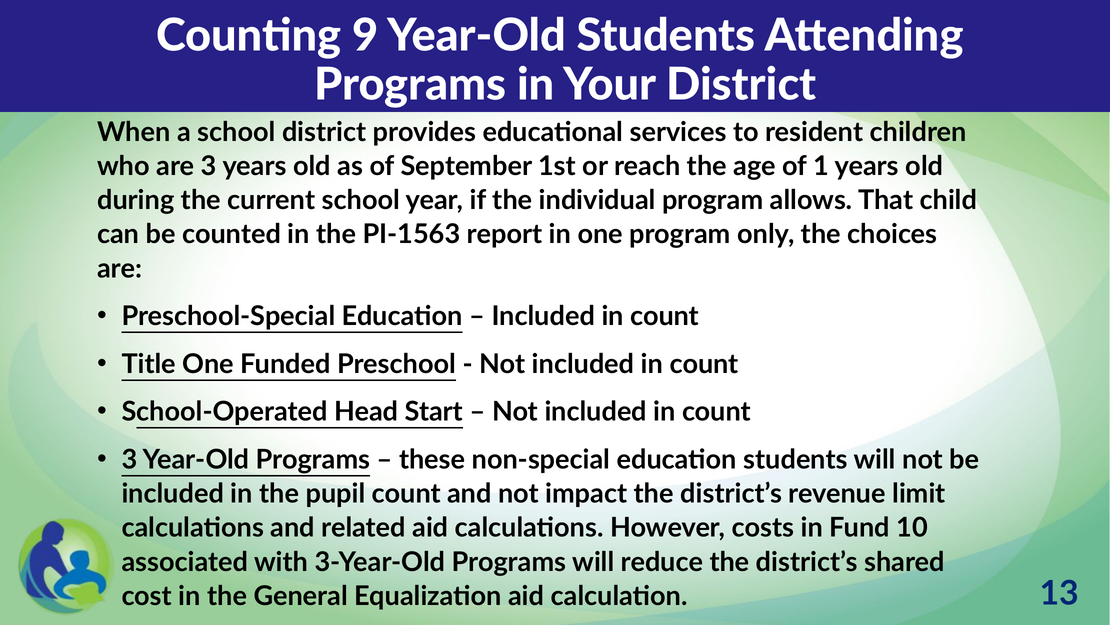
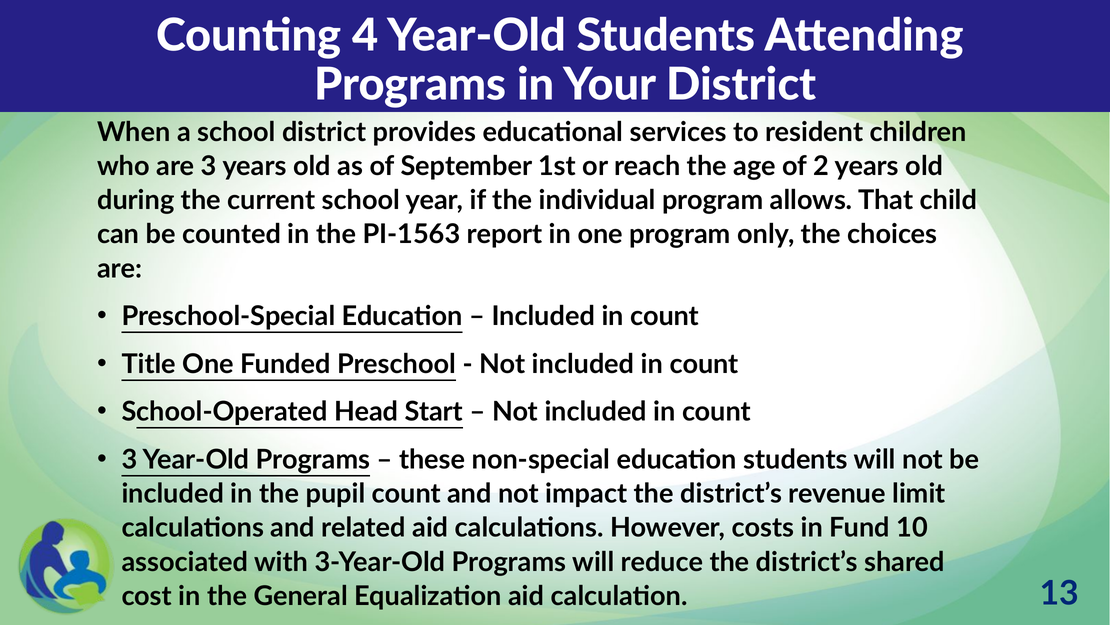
9: 9 -> 4
1: 1 -> 2
